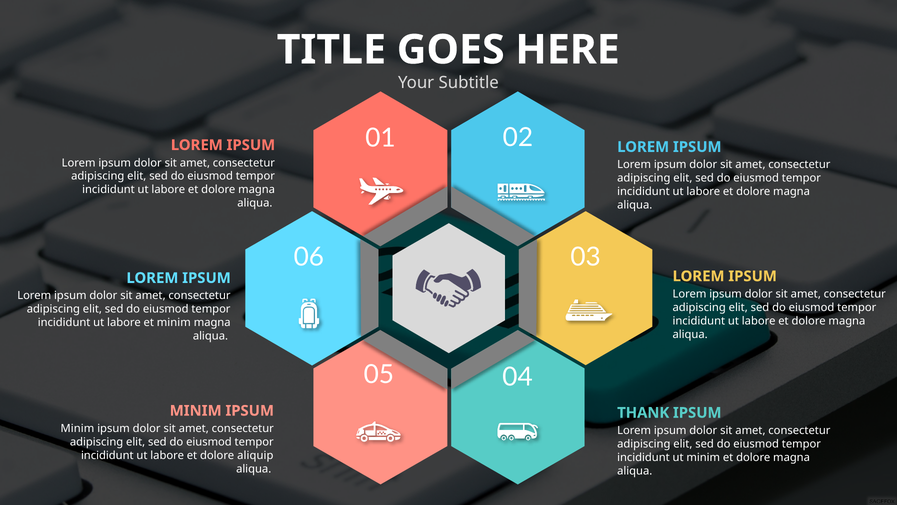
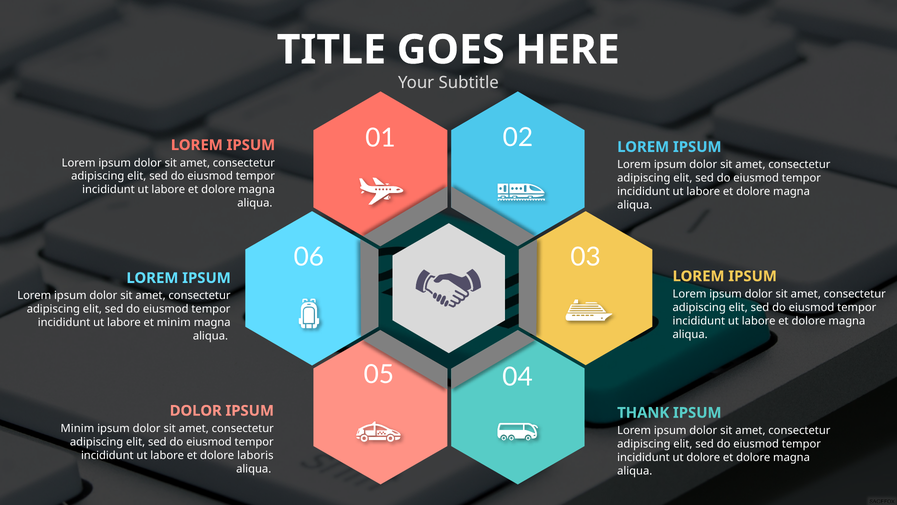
MINIM at (196, 410): MINIM -> DOLOR
aliquip: aliquip -> laboris
ut minim: minim -> dolore
